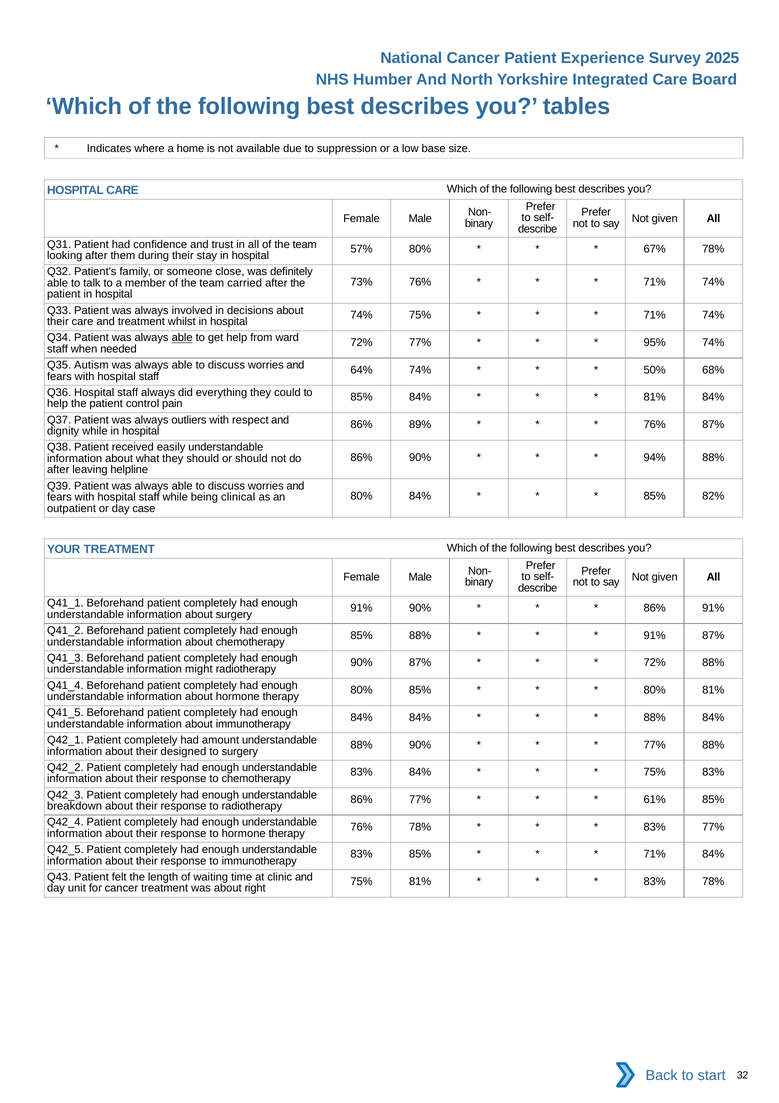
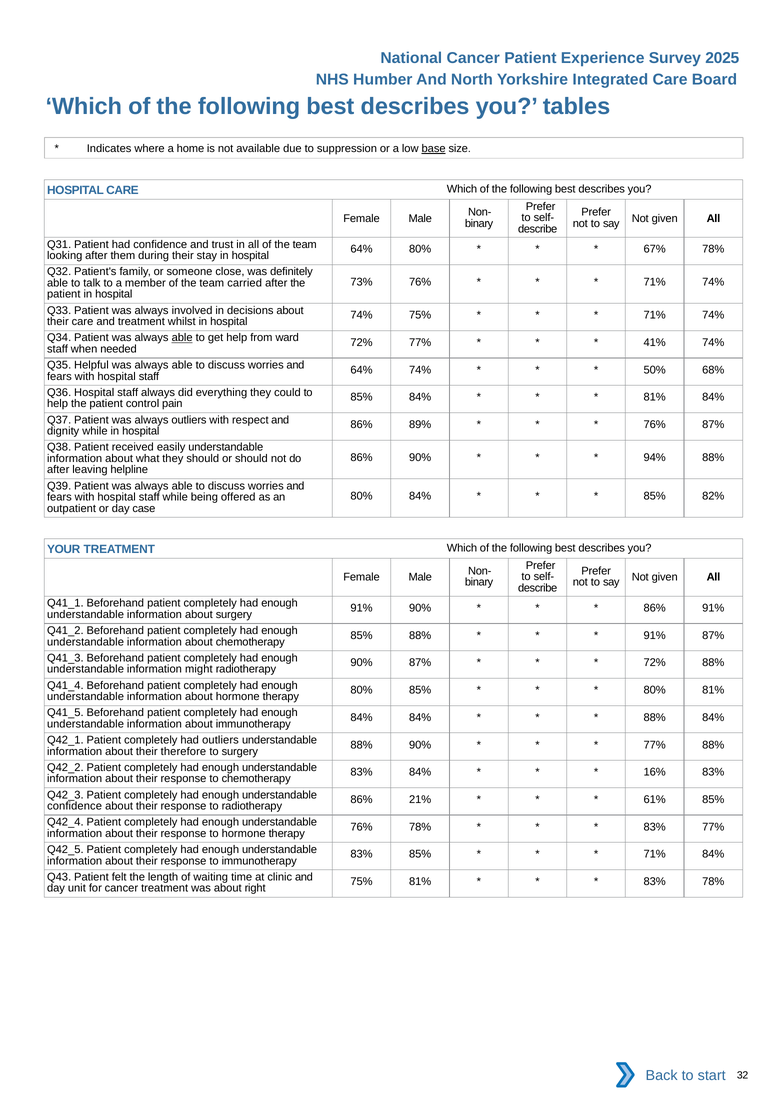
base underline: none -> present
57% at (361, 249): 57% -> 64%
95%: 95% -> 41%
Autism: Autism -> Helpful
clinical: clinical -> offered
had amount: amount -> outliers
designed: designed -> therefore
75% at (655, 772): 75% -> 16%
86% 77%: 77% -> 21%
breakdown at (75, 806): breakdown -> confidence
